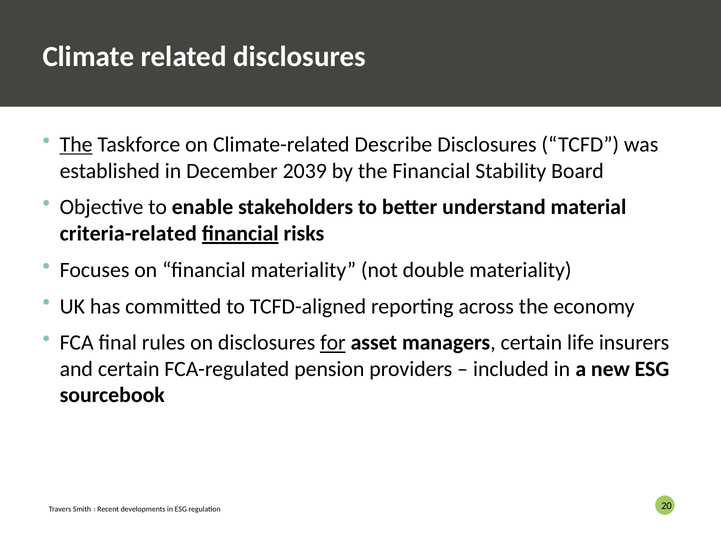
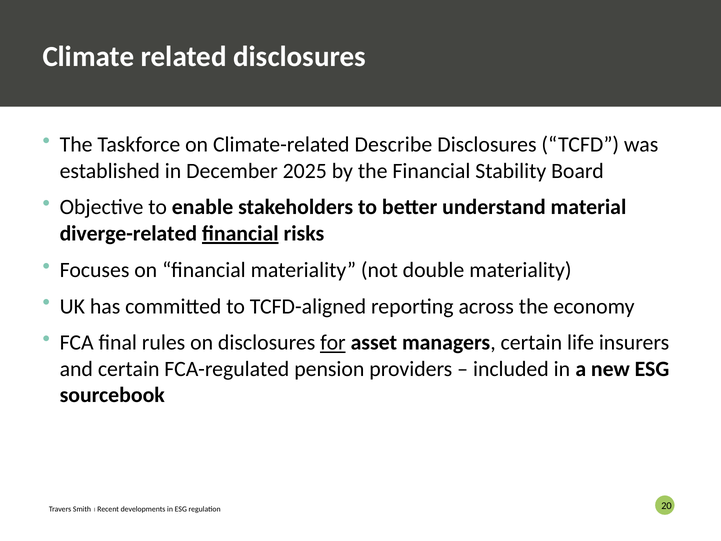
The at (76, 145) underline: present -> none
2039: 2039 -> 2025
criteria-related: criteria-related -> diverge-related
